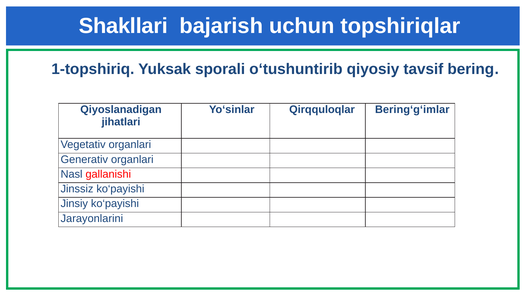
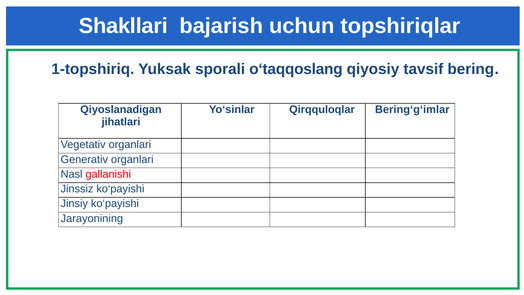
o‘tushuntirib: o‘tushuntirib -> o‘taqqoslang
Jarayonlarini: Jarayonlarini -> Jarayonining
